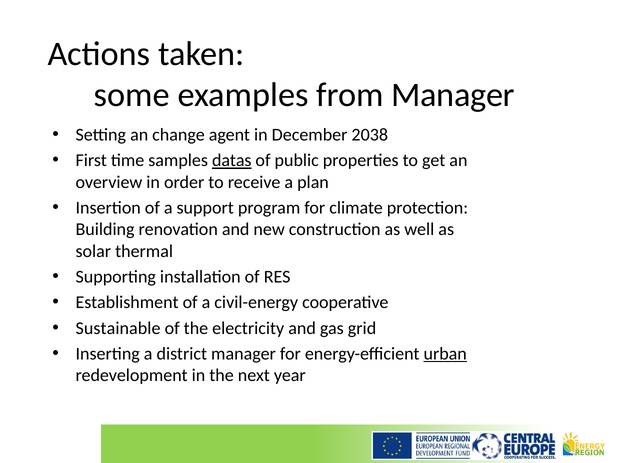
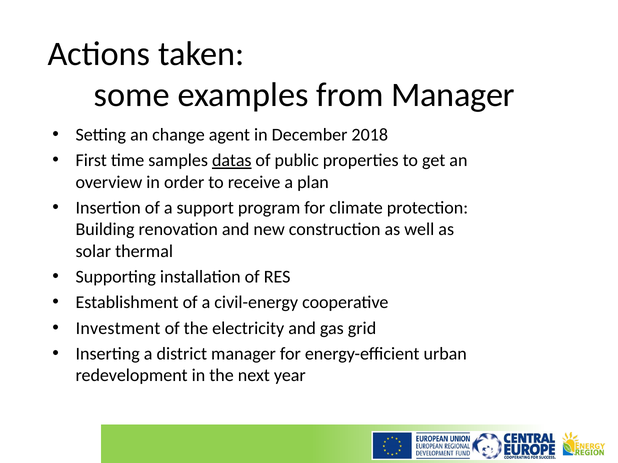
2038: 2038 -> 2018
Sustainable: Sustainable -> Investment
urban underline: present -> none
